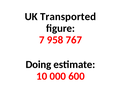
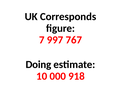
Transported: Transported -> Corresponds
958: 958 -> 997
600: 600 -> 918
